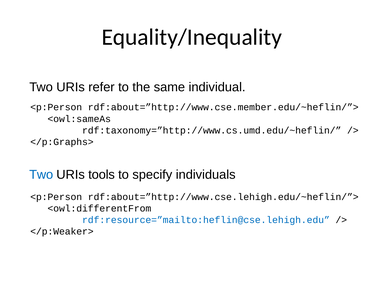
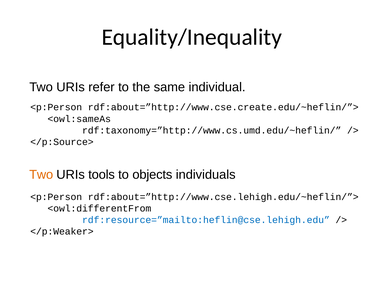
rdf:about=”http://www.cse.member.edu/~heflin/”>: rdf:about=”http://www.cse.member.edu/~heflin/”> -> rdf:about=”http://www.cse.create.edu/~heflin/”>
</p:Graphs>: </p:Graphs> -> </p:Source>
Two at (41, 175) colour: blue -> orange
specify: specify -> objects
